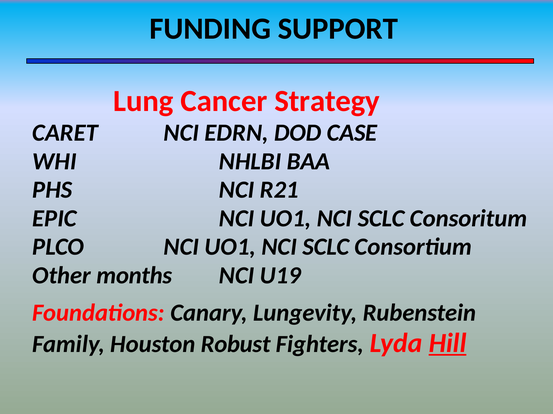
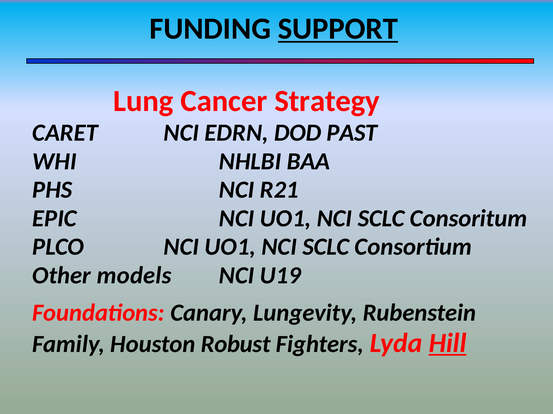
SUPPORT underline: none -> present
CASE: CASE -> PAST
months: months -> models
